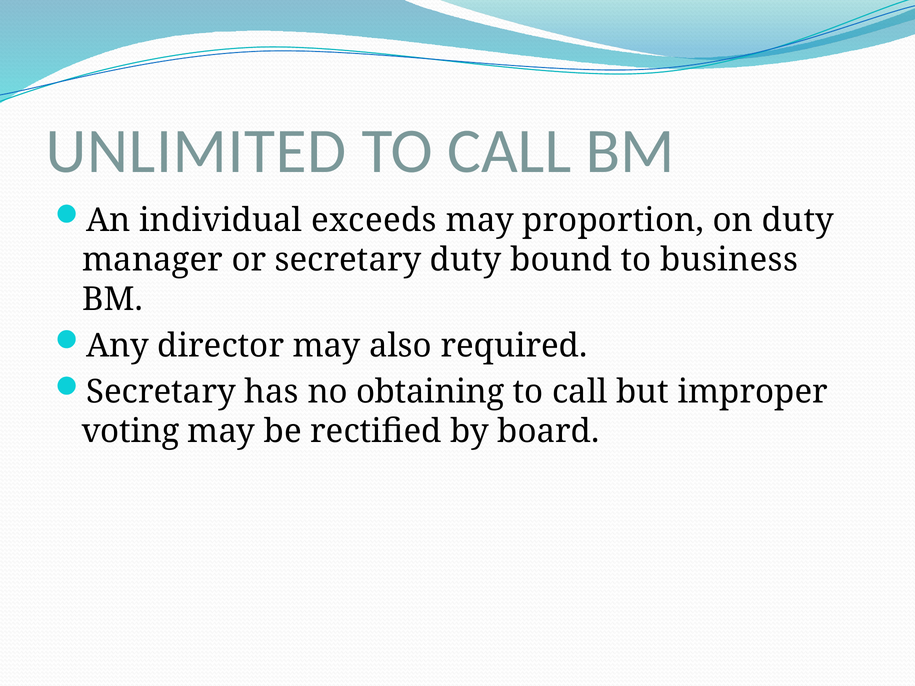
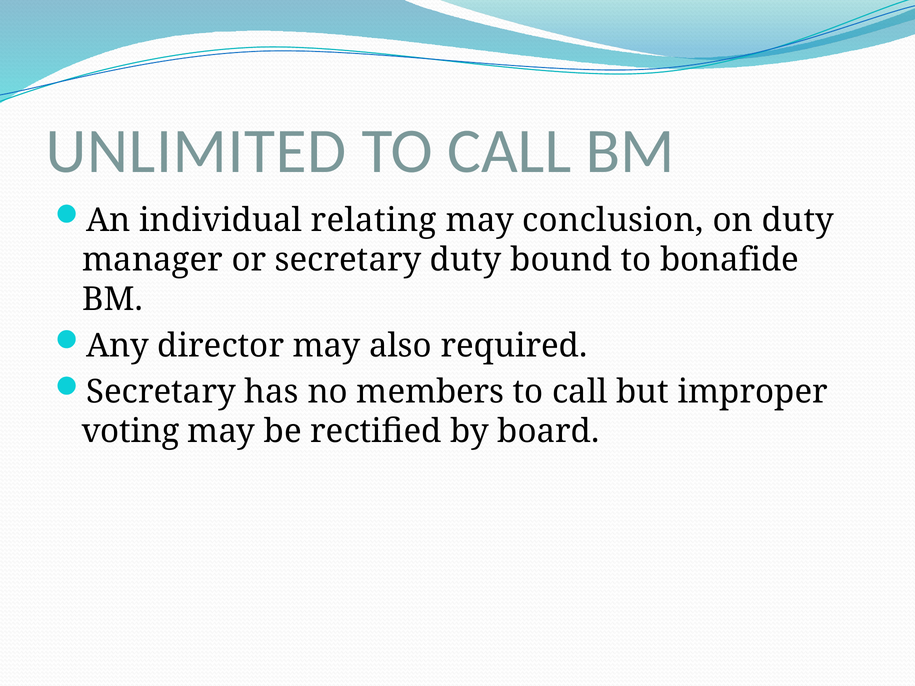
exceeds: exceeds -> relating
proportion: proportion -> conclusion
business: business -> bonafide
obtaining: obtaining -> members
